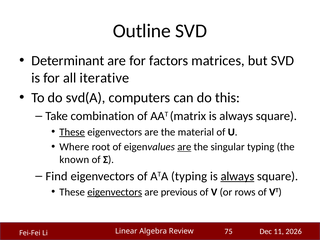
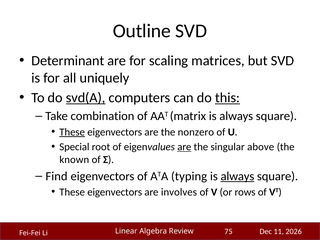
factors: factors -> scaling
iterative: iterative -> uniquely
svd(A underline: none -> present
this underline: none -> present
material: material -> nonzero
Where: Where -> Special
singular typing: typing -> above
eigenvectors at (115, 192) underline: present -> none
previous: previous -> involves
